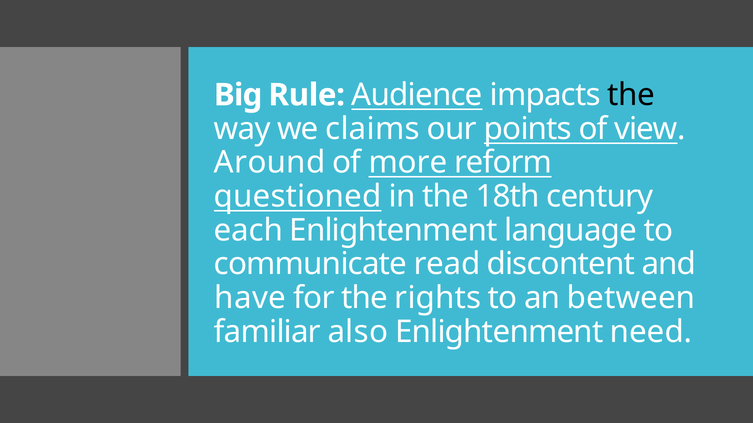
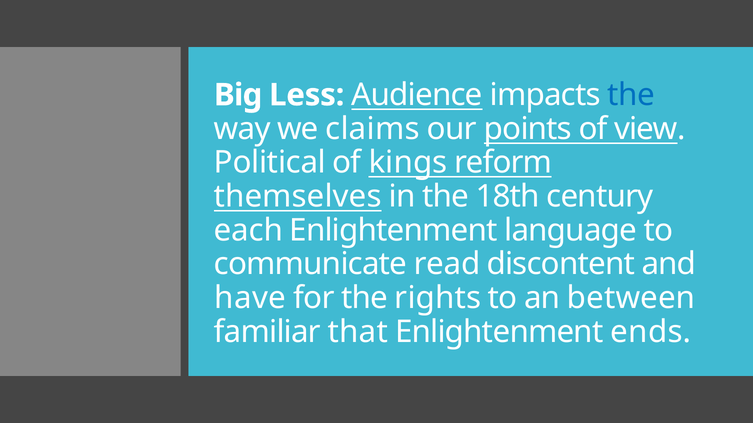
Rule: Rule -> Less
the at (631, 95) colour: black -> blue
Around: Around -> Political
more: more -> kings
questioned: questioned -> themselves
also: also -> that
need: need -> ends
